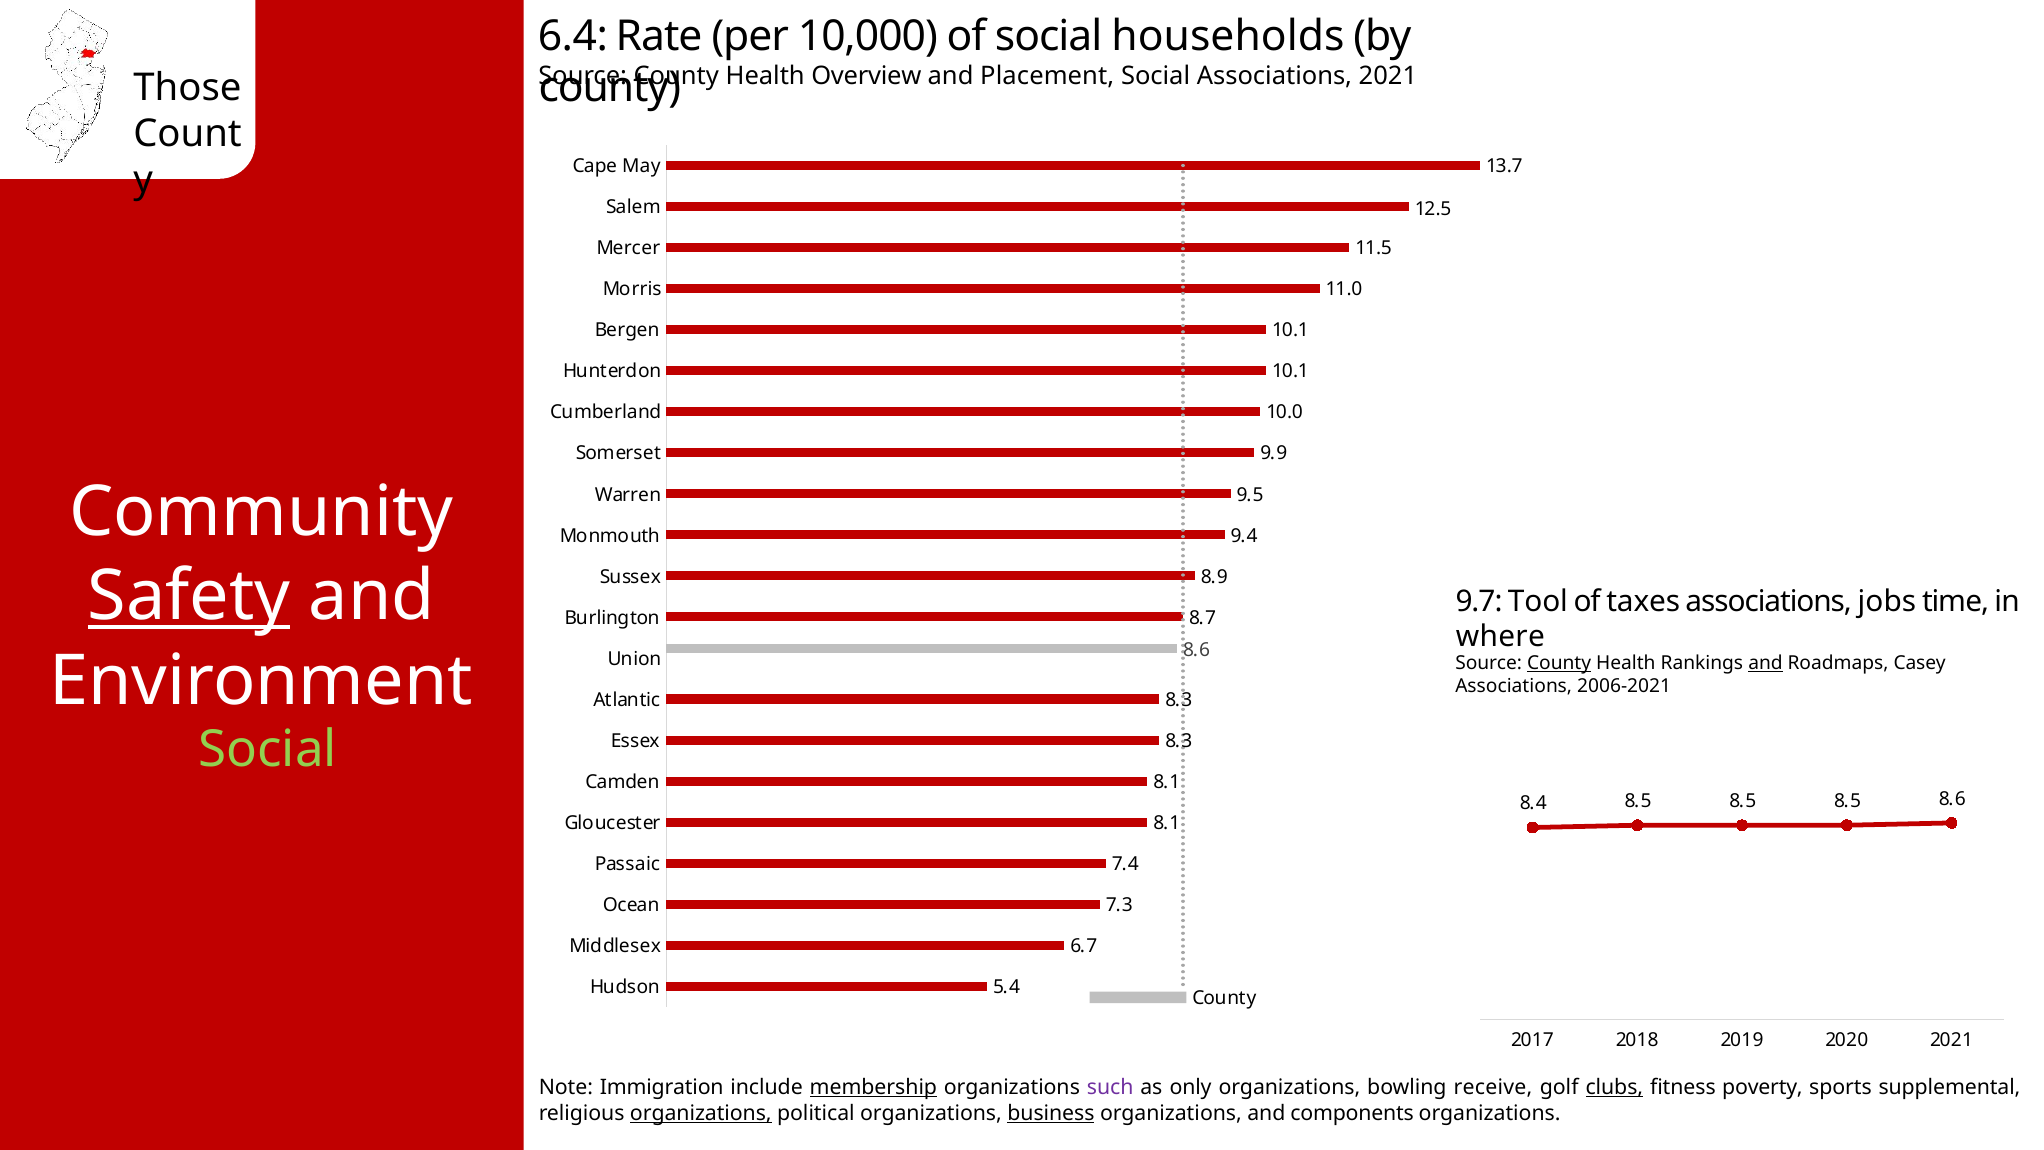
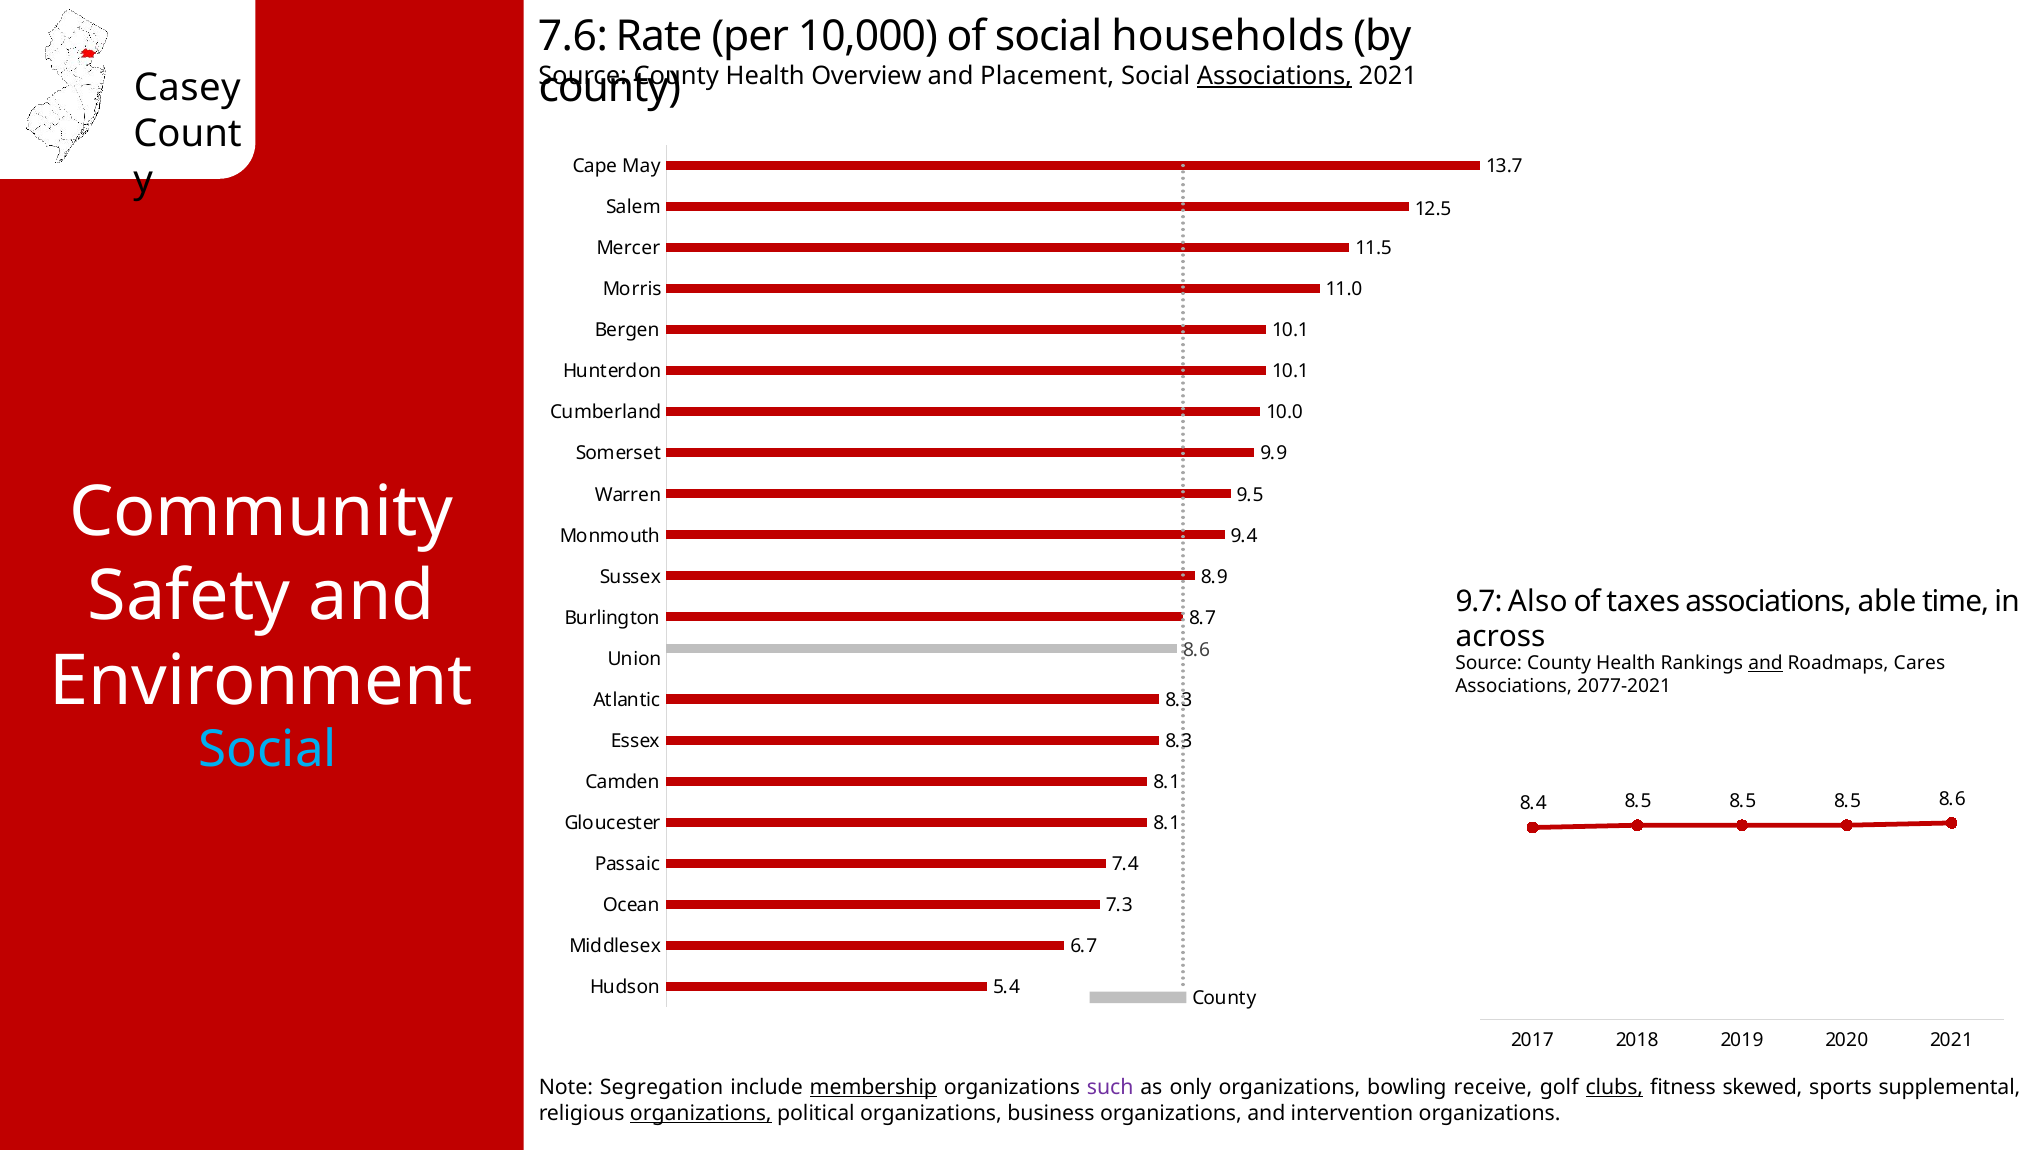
6.4: 6.4 -> 7.6
Associations at (1274, 76) underline: none -> present
Those: Those -> Casey
Safety underline: present -> none
Tool: Tool -> Also
jobs: jobs -> able
where: where -> across
County at (1559, 663) underline: present -> none
Casey: Casey -> Cares
2006-2021: 2006-2021 -> 2077-2021
Social at (268, 749) colour: light green -> light blue
Immigration: Immigration -> Segregation
poverty: poverty -> skewed
business underline: present -> none
components: components -> intervention
